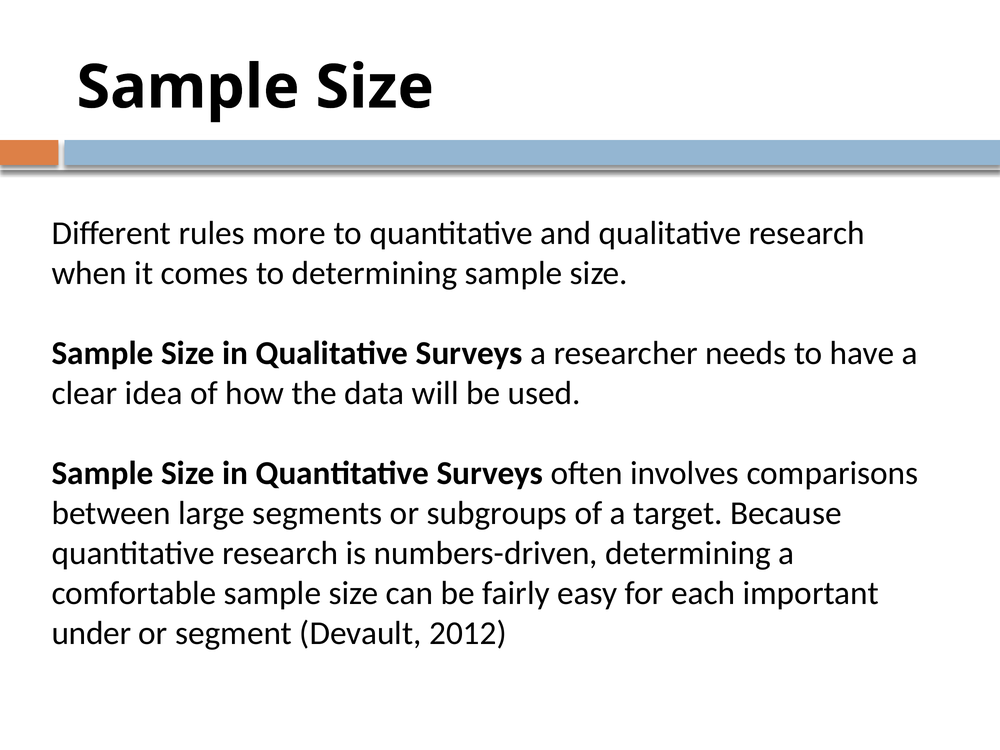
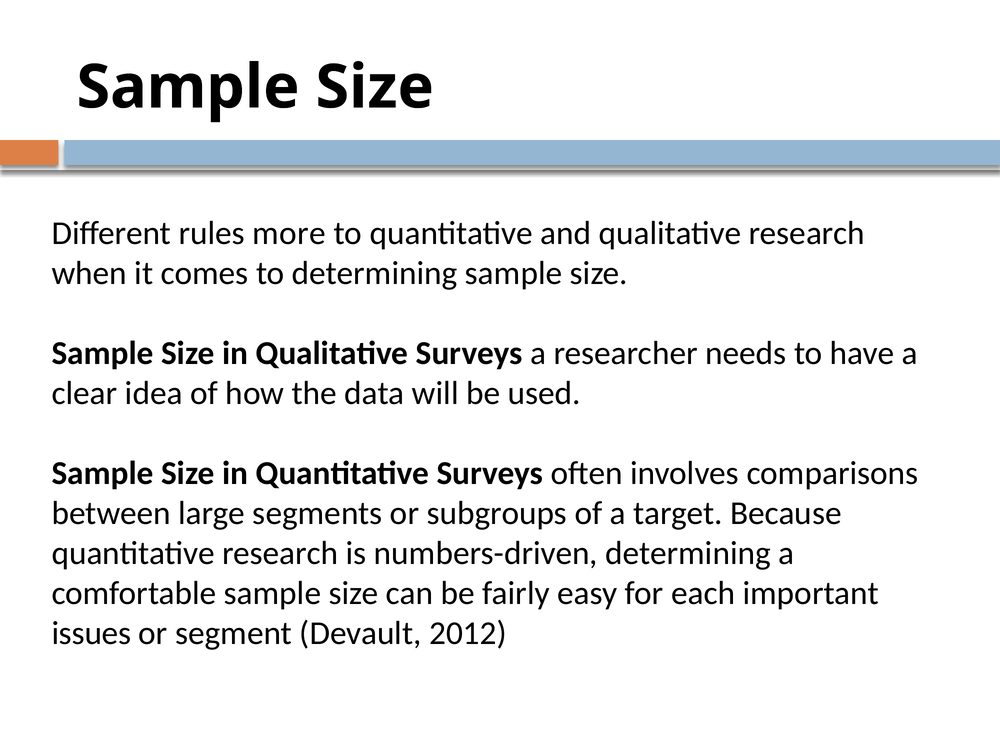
under: under -> issues
